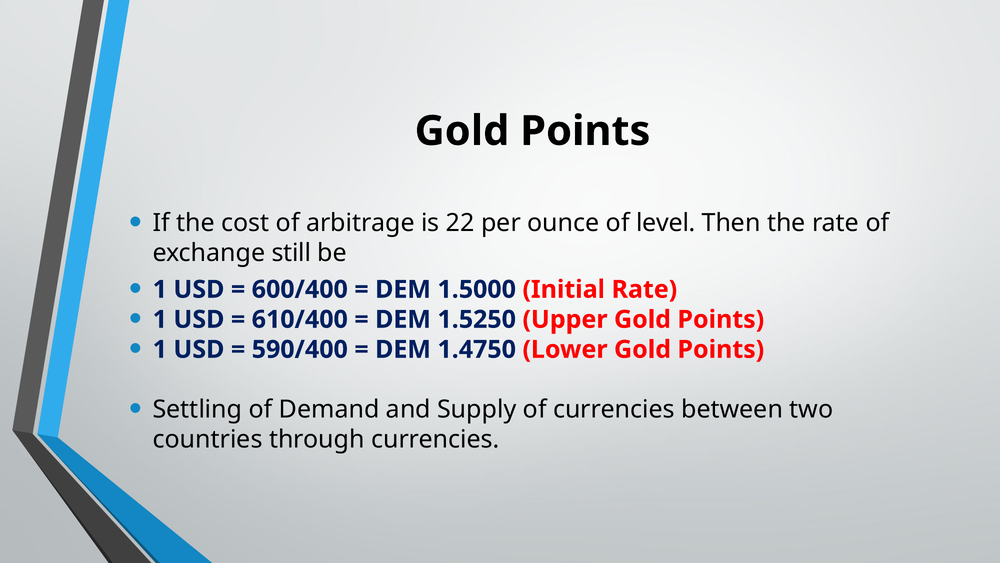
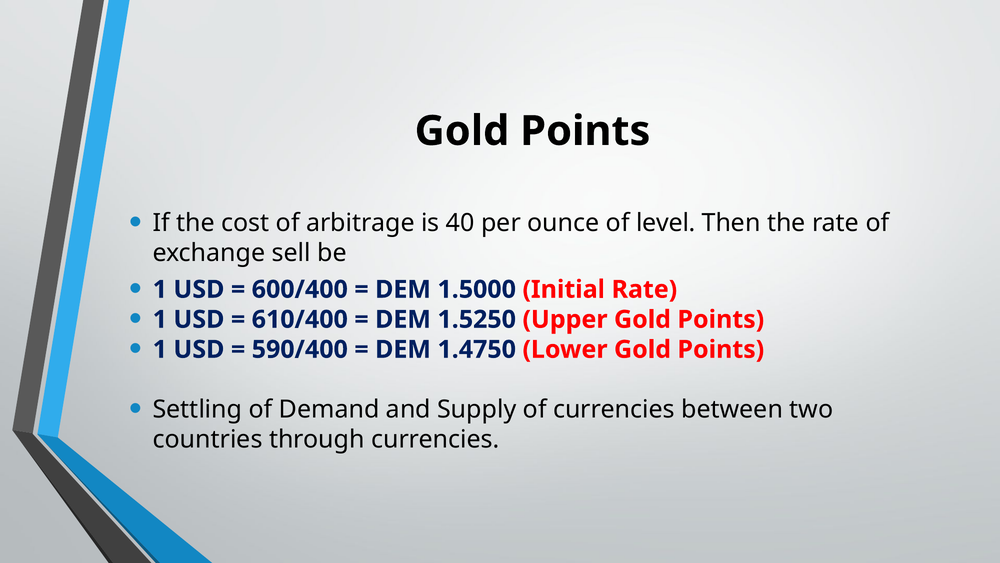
22: 22 -> 40
still: still -> sell
